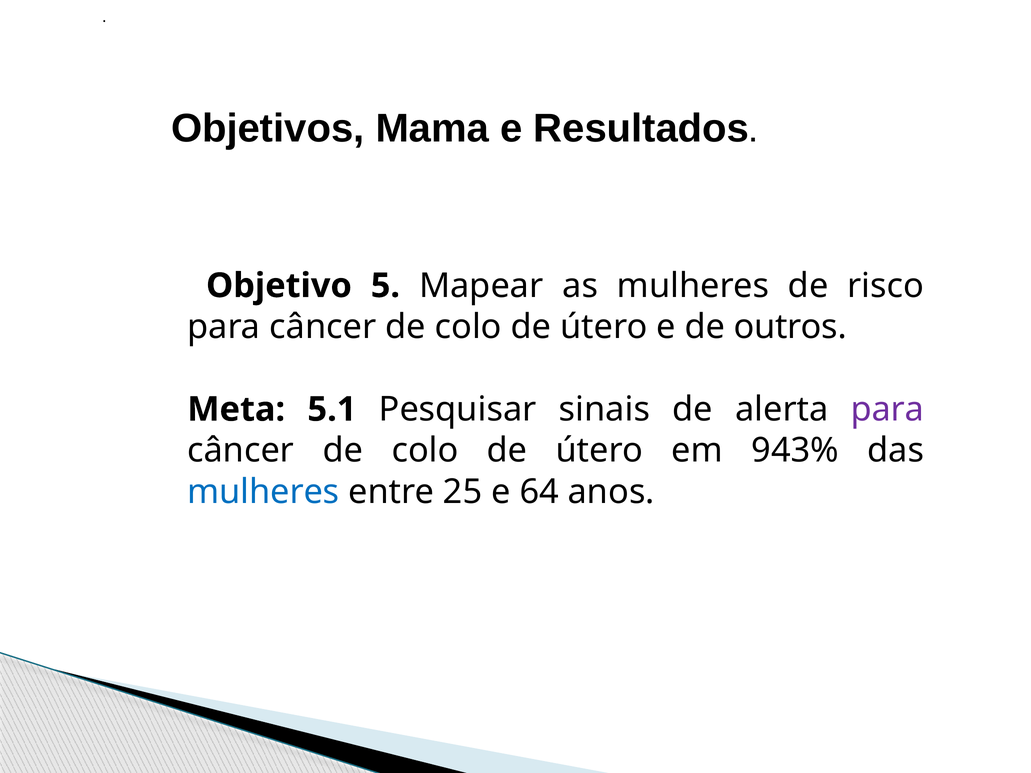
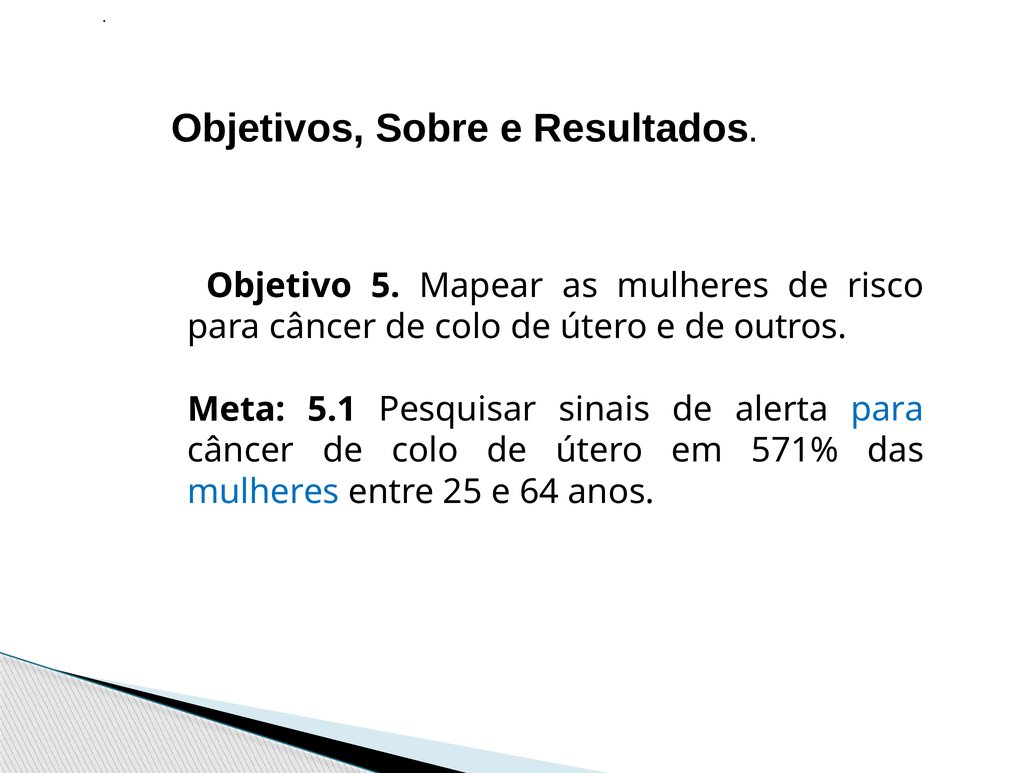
Mama: Mama -> Sobre
para at (888, 410) colour: purple -> blue
943%: 943% -> 571%
